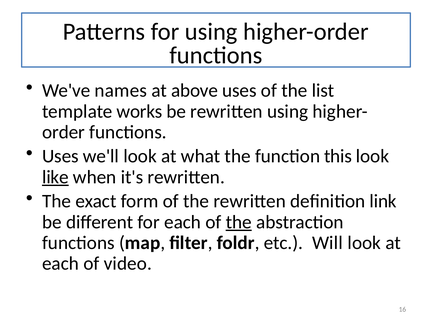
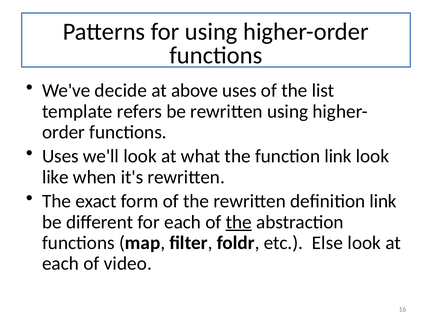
names: names -> decide
works: works -> refers
function this: this -> link
like underline: present -> none
Will: Will -> Else
